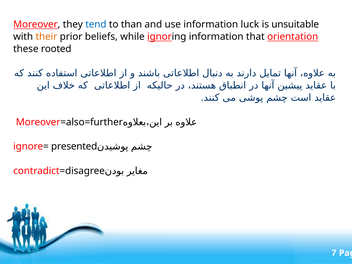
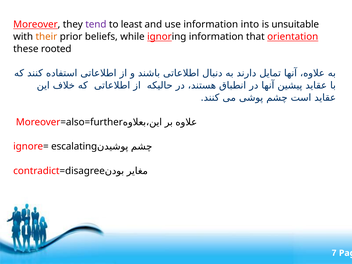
tend colour: blue -> purple
than: than -> least
luck: luck -> into
presented: presented -> escalating
